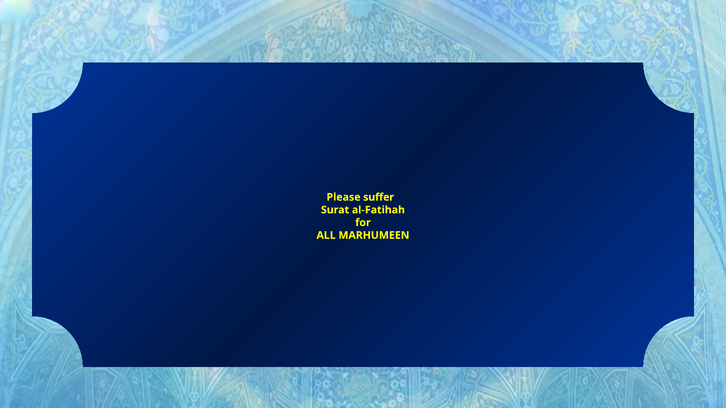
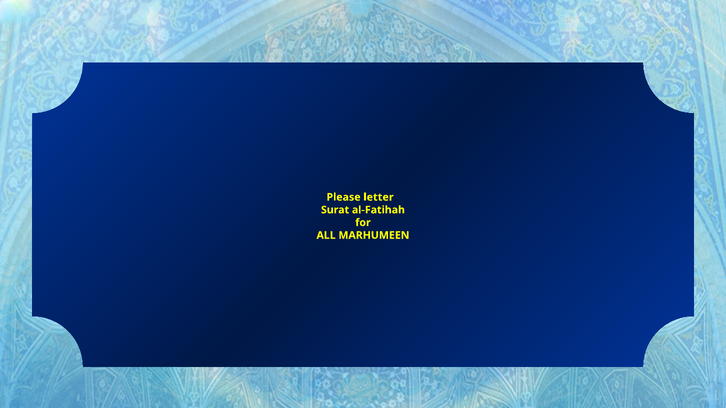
suffer: suffer -> letter
